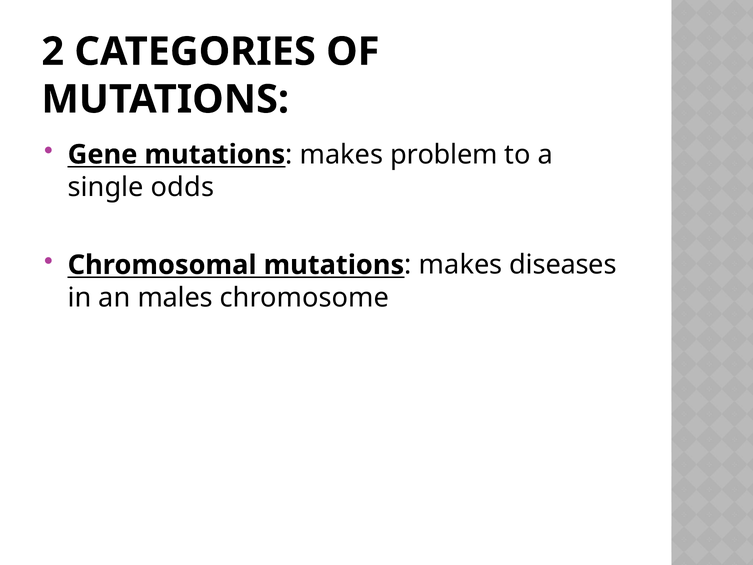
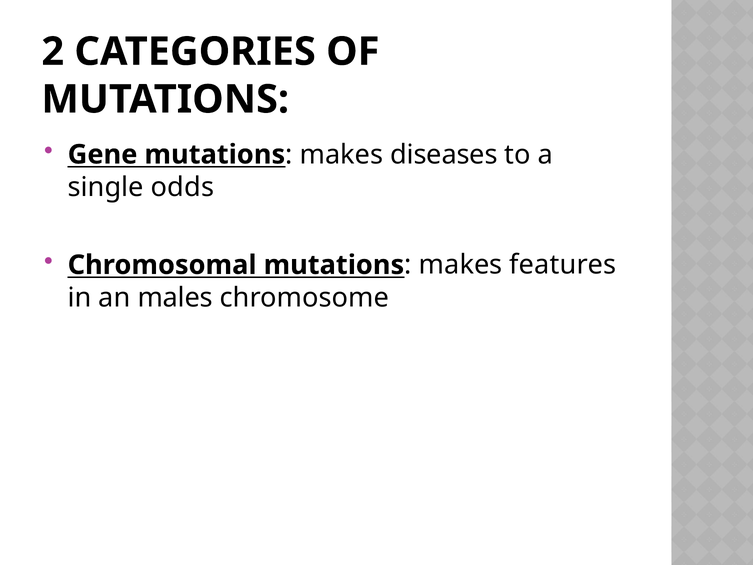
problem: problem -> diseases
diseases: diseases -> features
